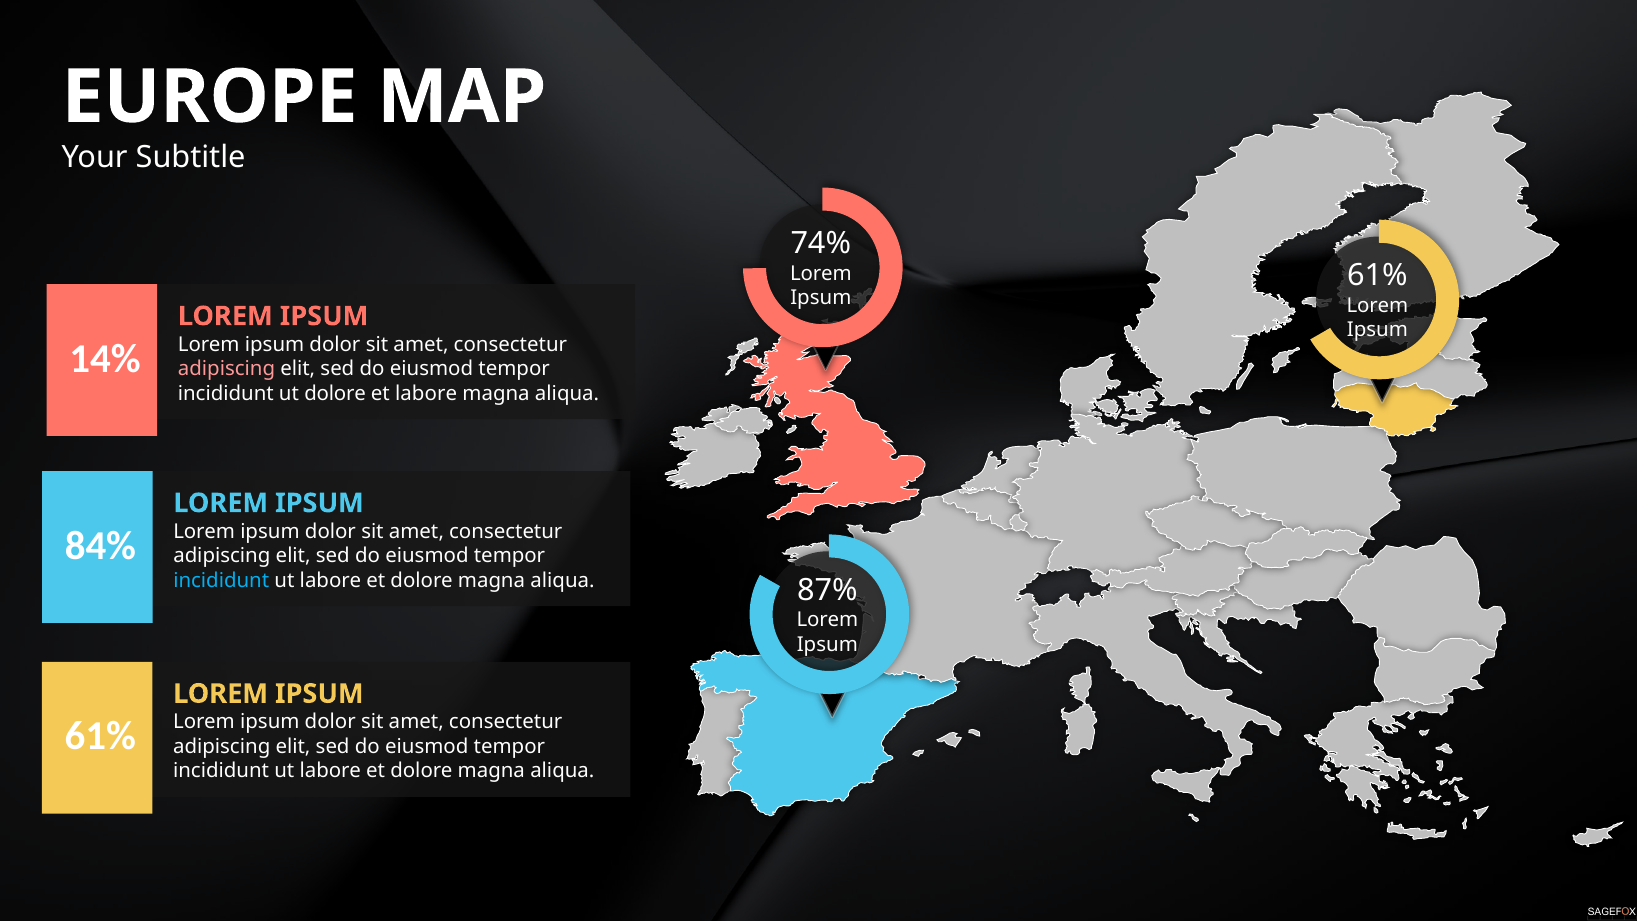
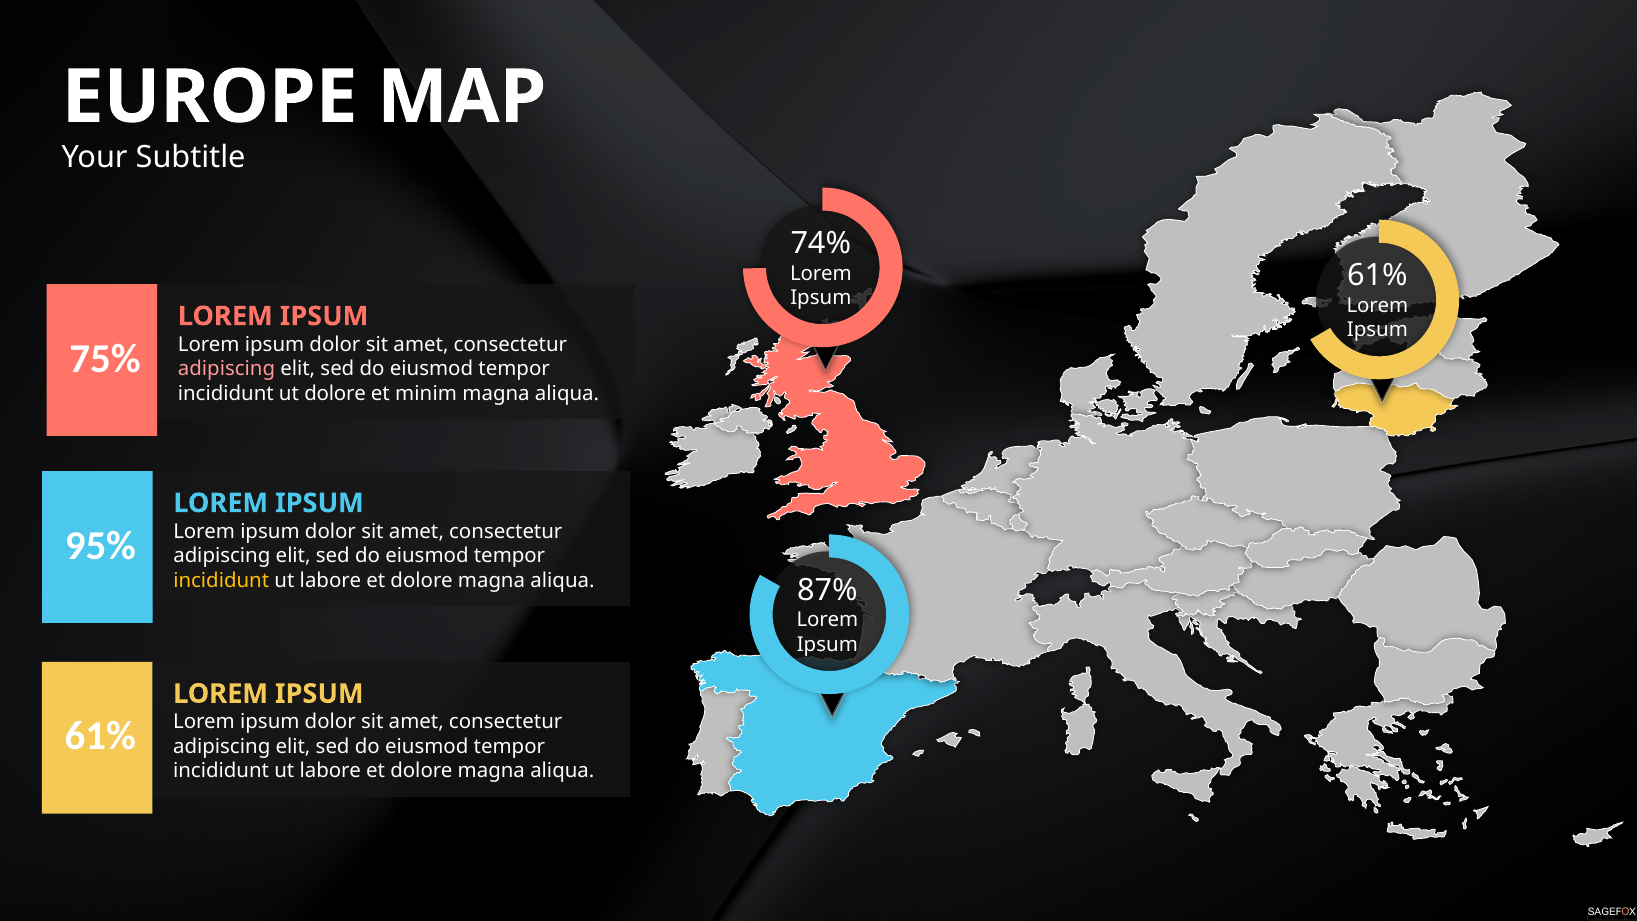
14%: 14% -> 75%
et labore: labore -> minim
84%: 84% -> 95%
incididunt at (221, 580) colour: light blue -> yellow
